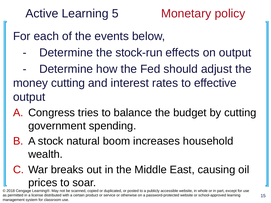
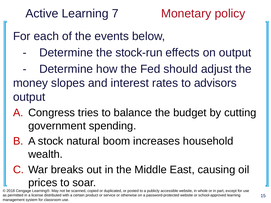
5: 5 -> 7
money cutting: cutting -> slopes
effective: effective -> advisors
